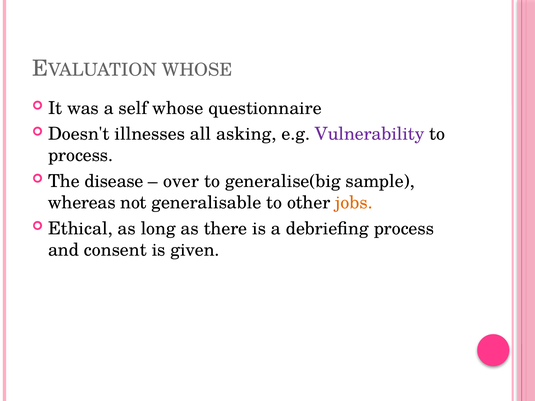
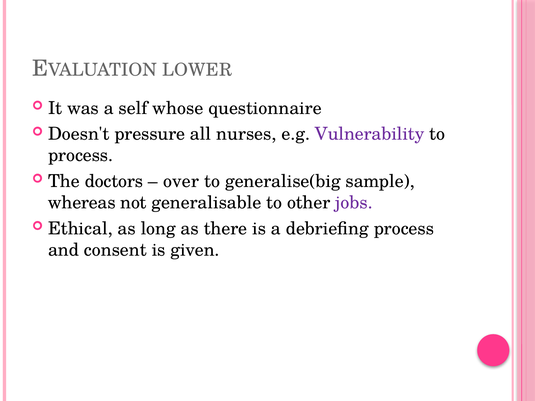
WHOSE at (197, 70): WHOSE -> LOWER
illnesses: illnesses -> pressure
asking: asking -> nurses
disease: disease -> doctors
jobs colour: orange -> purple
